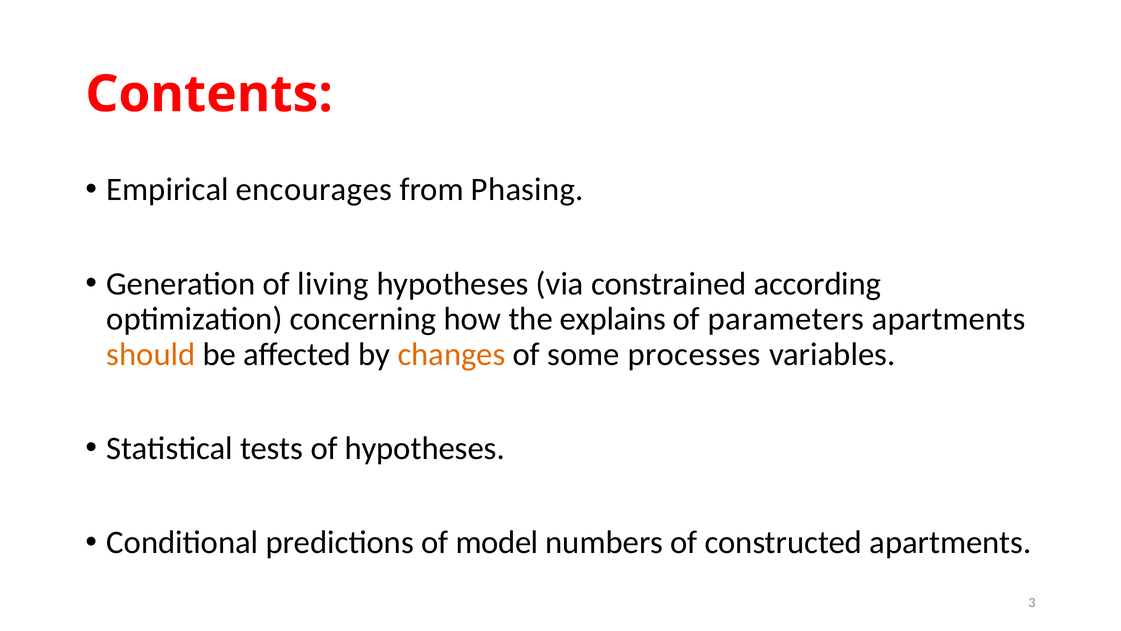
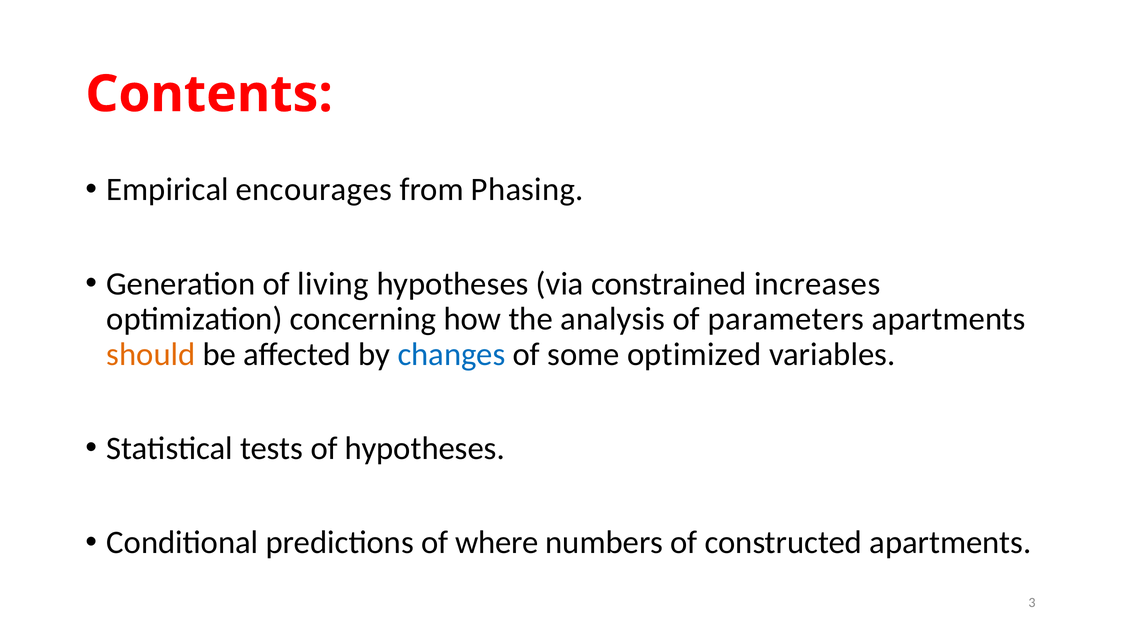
according: according -> increases
explains: explains -> analysis
changes colour: orange -> blue
processes: processes -> optimized
model: model -> where
